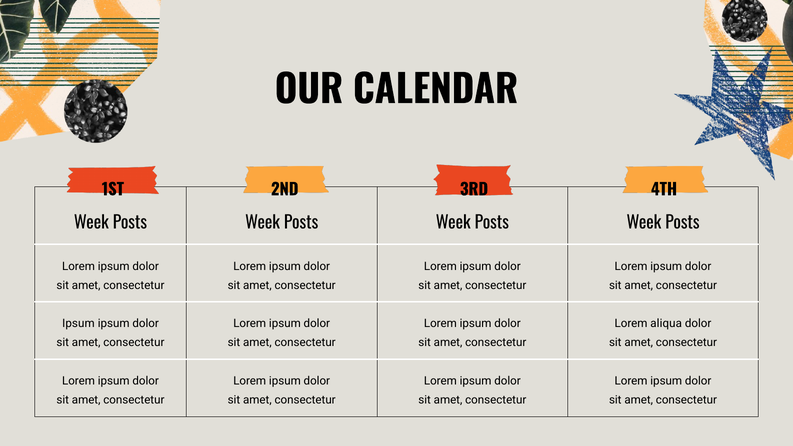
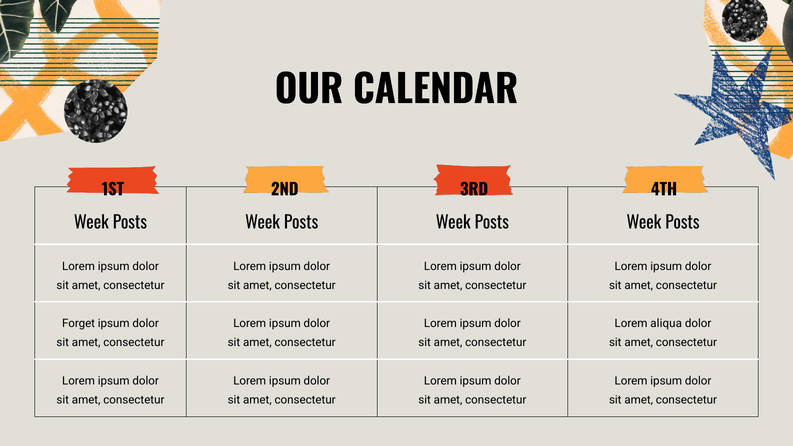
Ipsum at (78, 324): Ipsum -> Forget
